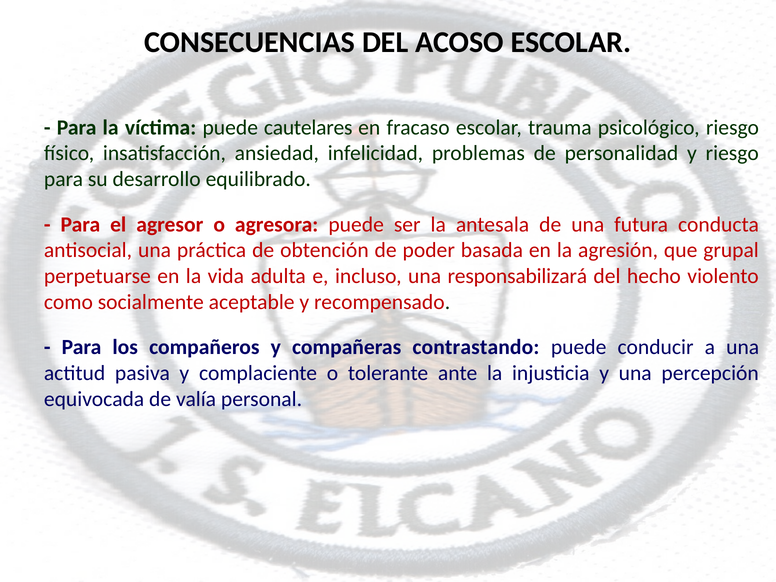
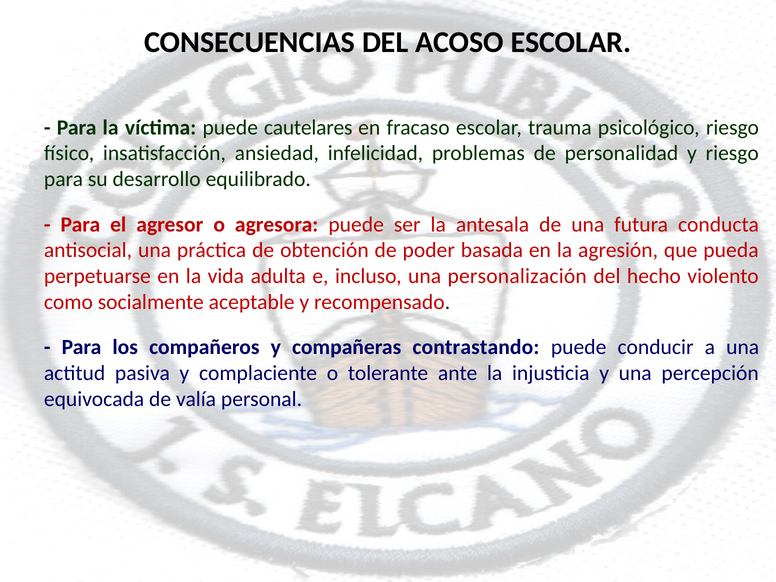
grupal: grupal -> pueda
responsabilizará: responsabilizará -> personalización
